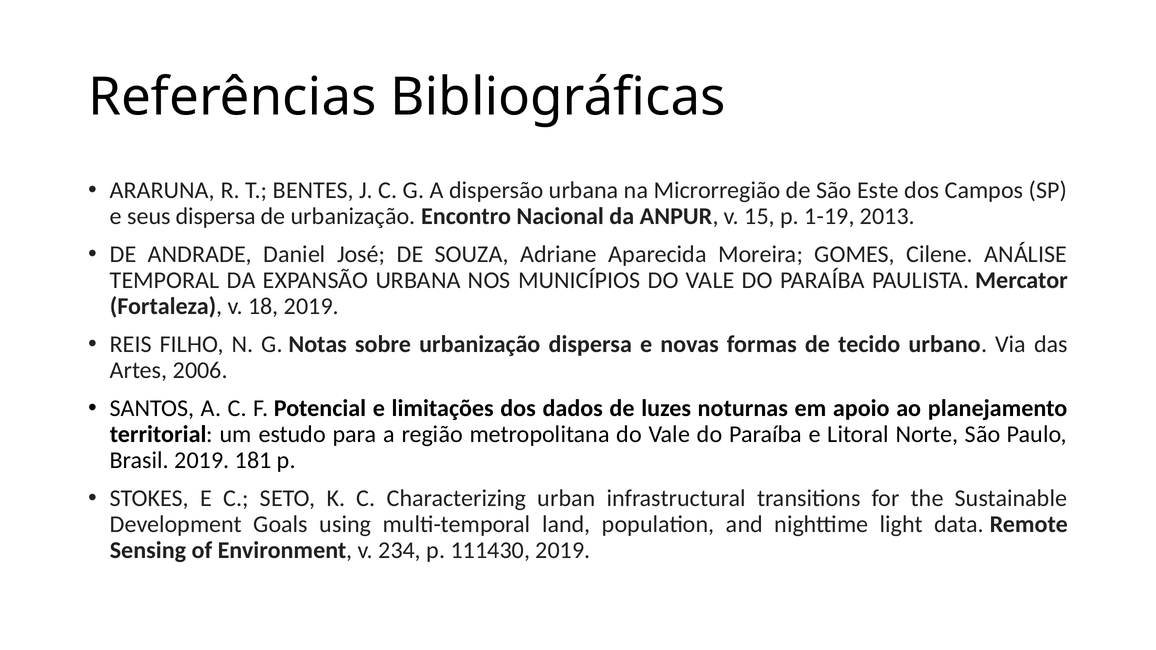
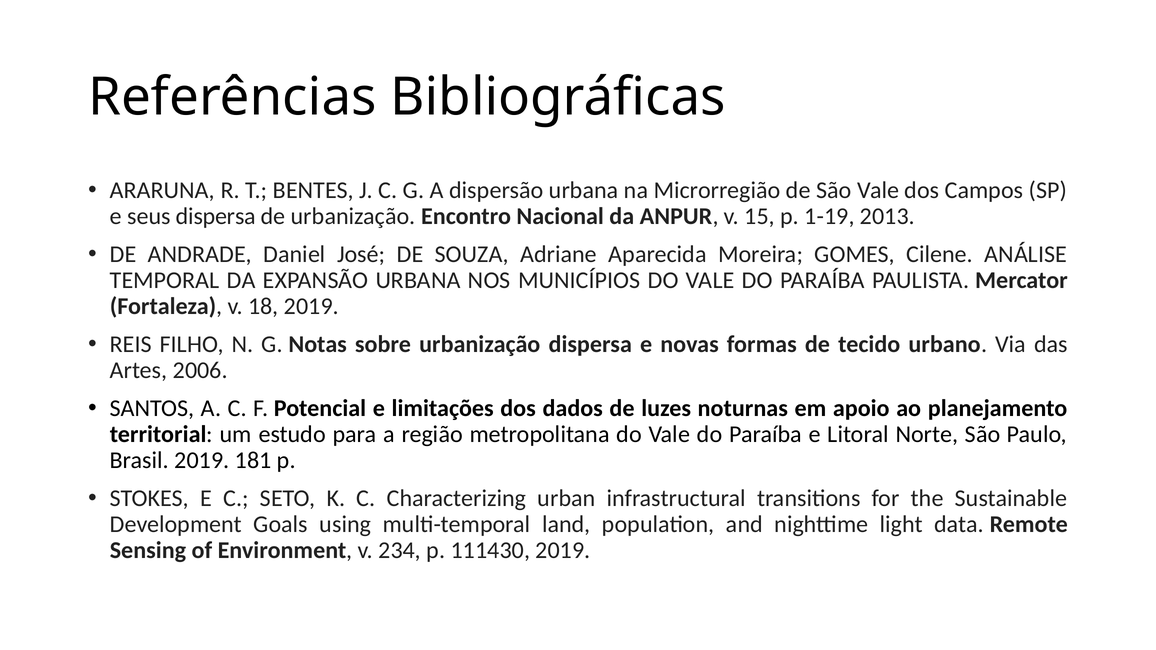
São Este: Este -> Vale
